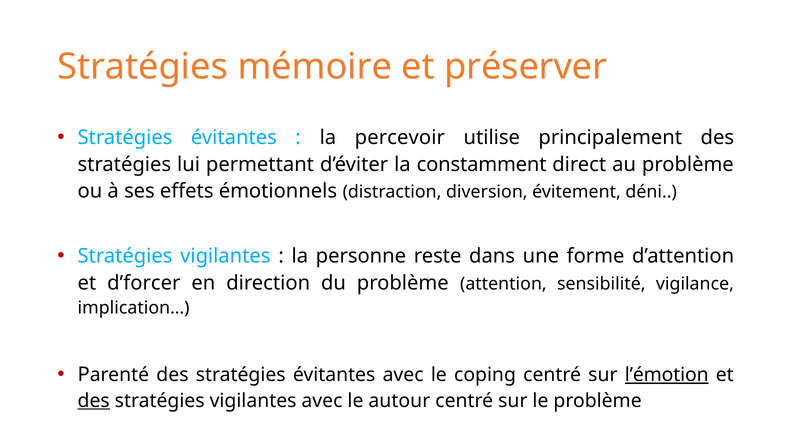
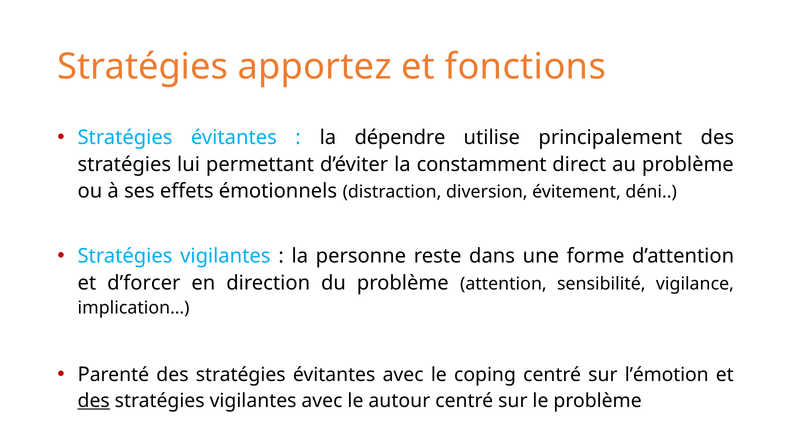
mémoire: mémoire -> apportez
préserver: préserver -> fonctions
percevoir: percevoir -> dépendre
l’émotion underline: present -> none
